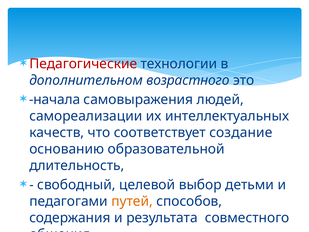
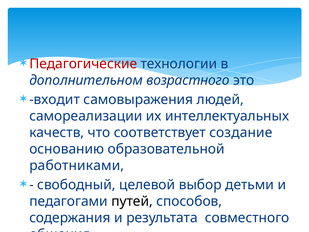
начала: начала -> входит
длительность: длительность -> работниками
путей colour: orange -> black
